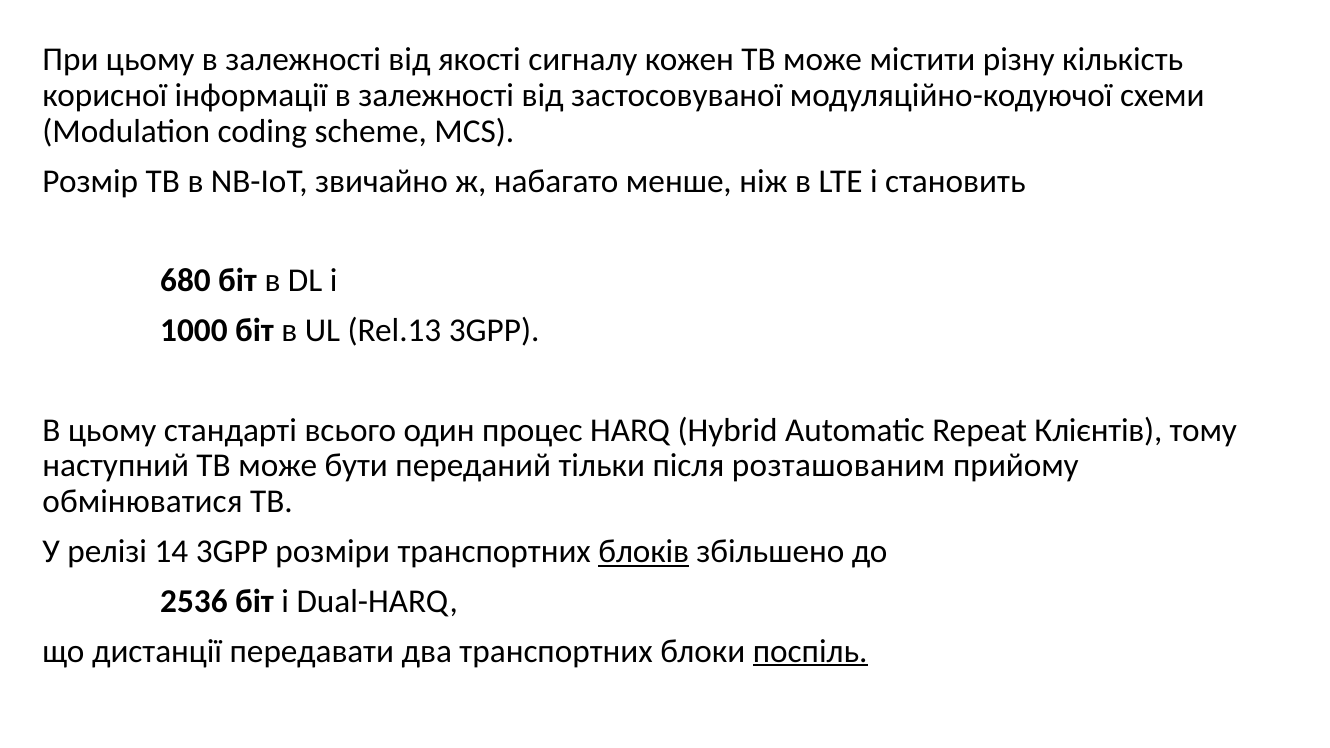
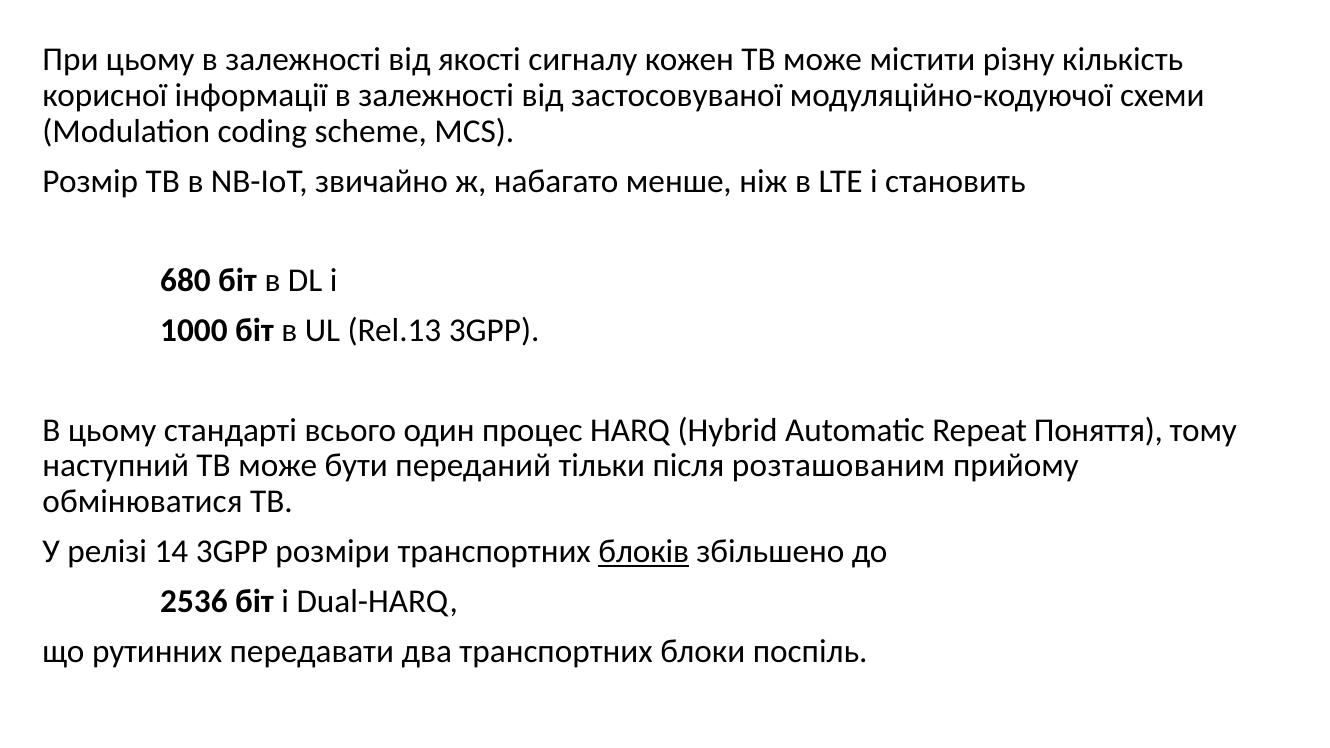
Клієнтів: Клієнтів -> Поняття
дистанції: дистанції -> рутинних
поспіль underline: present -> none
